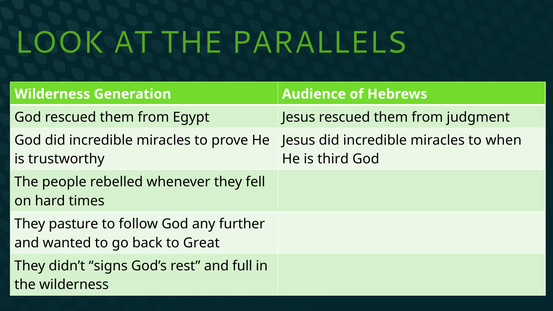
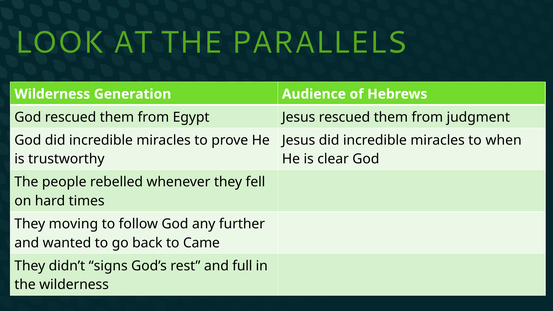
third: third -> clear
pasture: pasture -> moving
Great: Great -> Came
